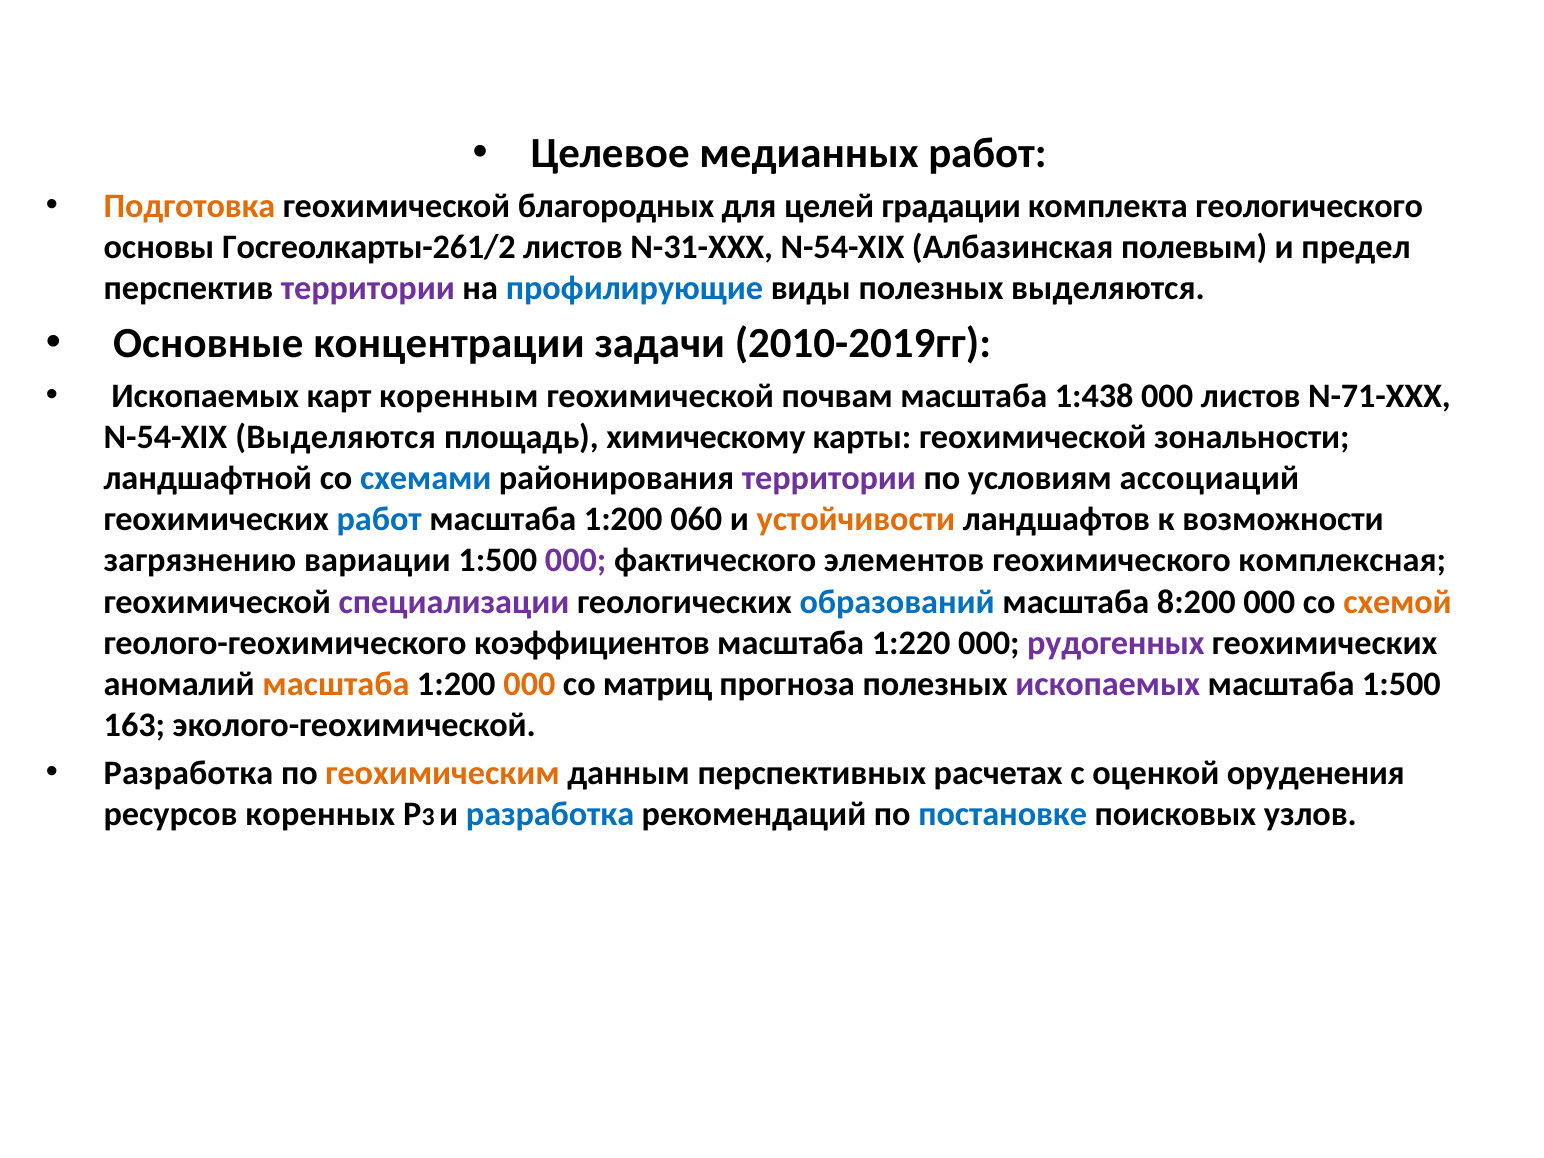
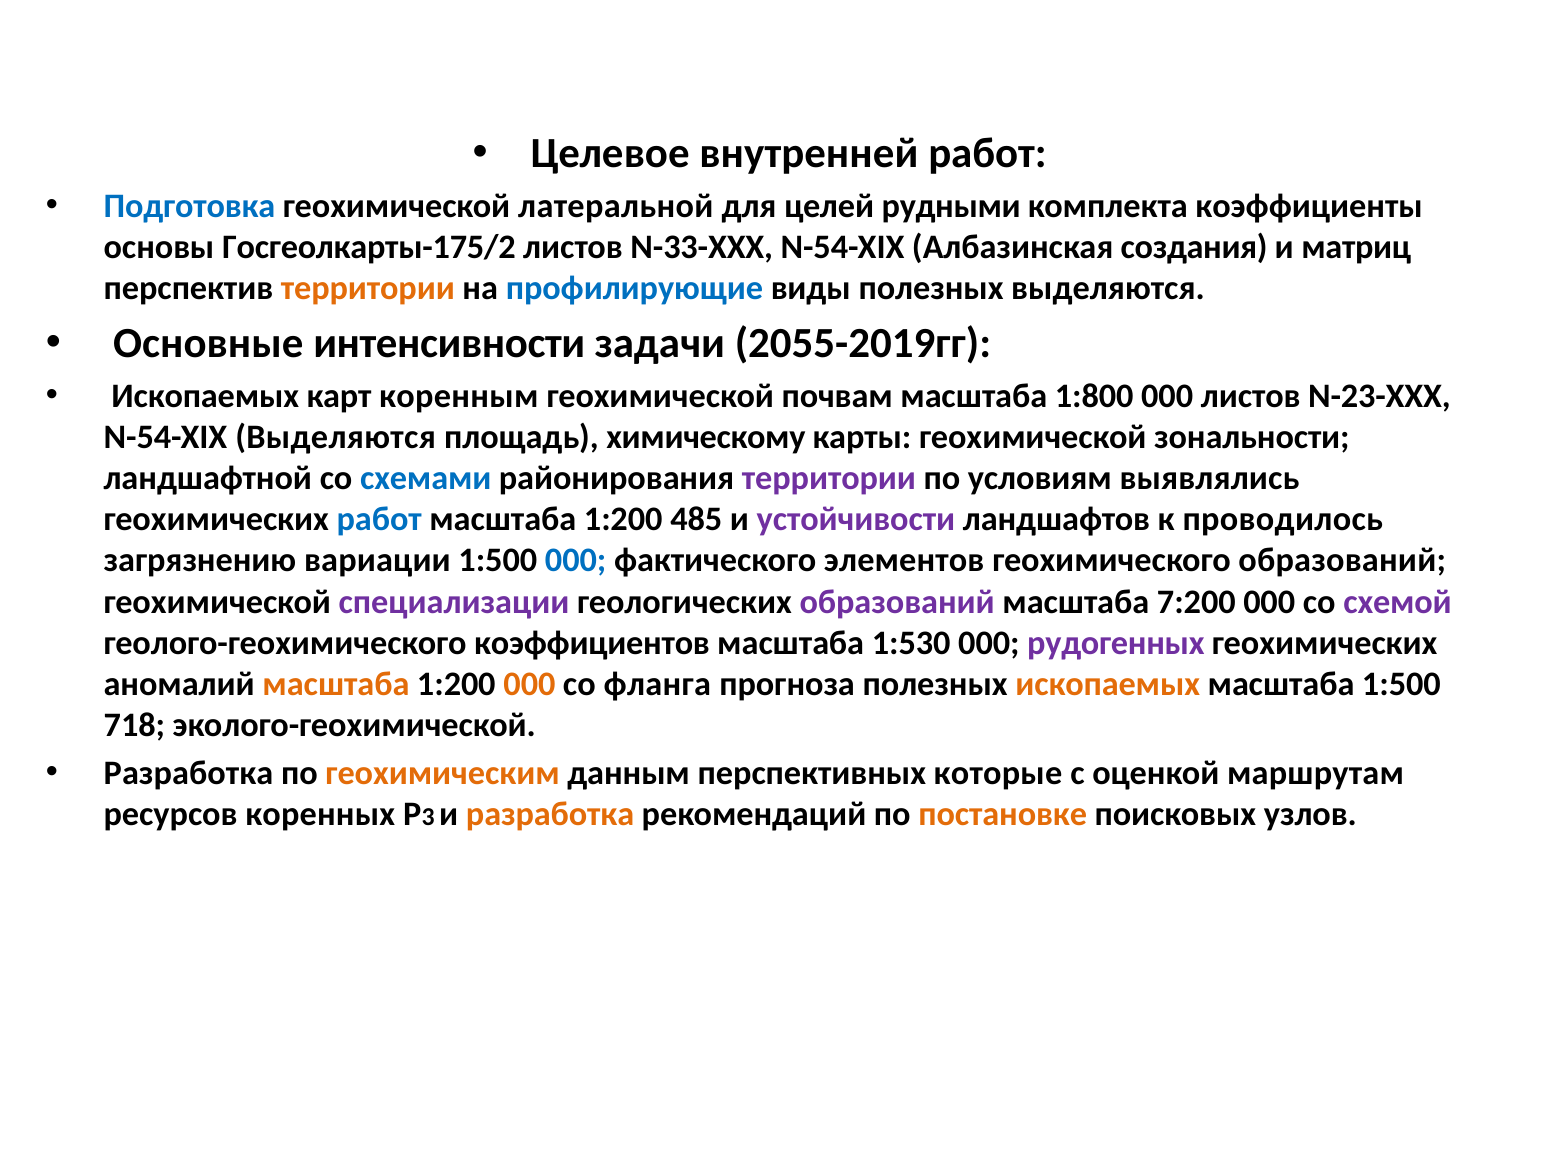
медианных: медианных -> внутренней
Подготовка colour: orange -> blue
благородных: благородных -> латеральной
градации: градации -> рудными
геологического: геологического -> коэффициенты
Госгеолкарты-261/2: Госгеолкарты-261/2 -> Госгеолкарты-175/2
N-31-XXX: N-31-XXX -> N-33-XXX
полевым: полевым -> создания
предел: предел -> матриц
территории at (368, 288) colour: purple -> orange
концентрации: концентрации -> интенсивности
2010-2019гг: 2010-2019гг -> 2055-2019гг
1:438: 1:438 -> 1:800
N-71-XXX: N-71-XXX -> N-23-XXX
ассоциаций: ассоциаций -> выявлялись
060: 060 -> 485
устойчивости colour: orange -> purple
возможности: возможности -> проводилось
000 at (576, 561) colour: purple -> blue
геохимического комплексная: комплексная -> образований
образований at (897, 602) colour: blue -> purple
8:200: 8:200 -> 7:200
схемой colour: orange -> purple
1:220: 1:220 -> 1:530
матриц: матриц -> фланга
ископаемых at (1108, 684) colour: purple -> orange
163: 163 -> 718
расчетах: расчетах -> которые
оруденения: оруденения -> маршрутам
разработка at (550, 814) colour: blue -> orange
постановке colour: blue -> orange
